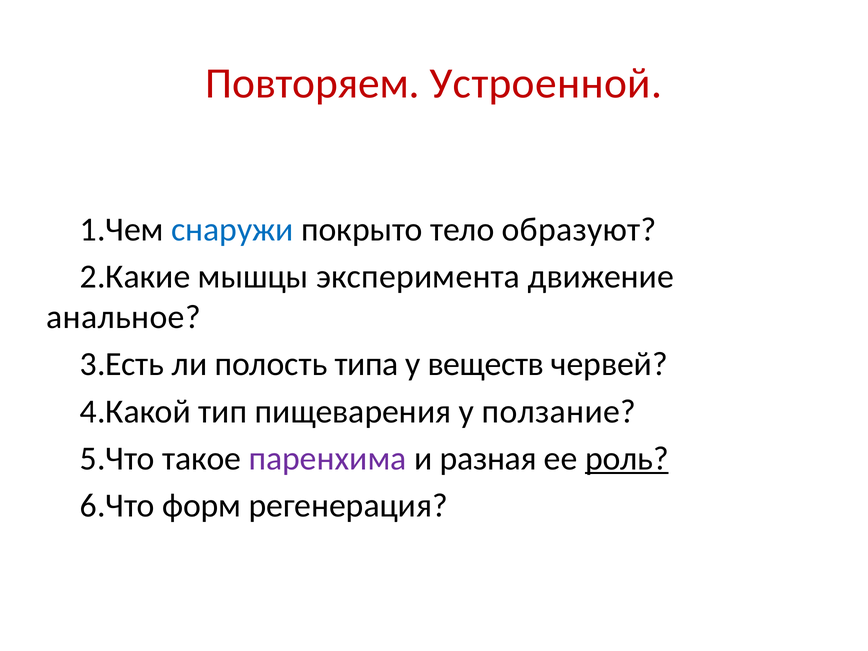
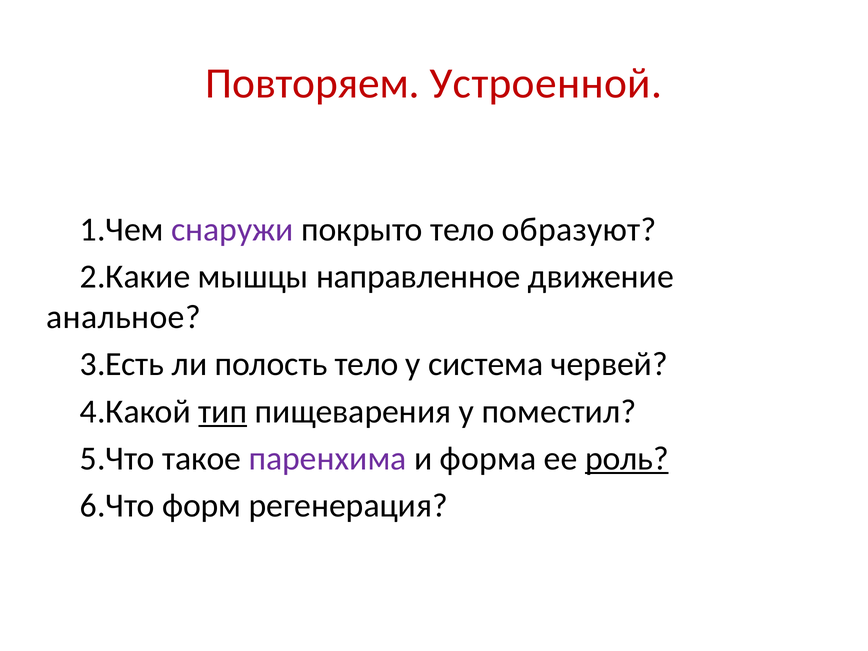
снаружи colour: blue -> purple
эксперимента: эксперимента -> направленное
полость типа: типа -> тело
веществ: веществ -> система
тип underline: none -> present
ползание: ползание -> поместил
разная: разная -> форма
